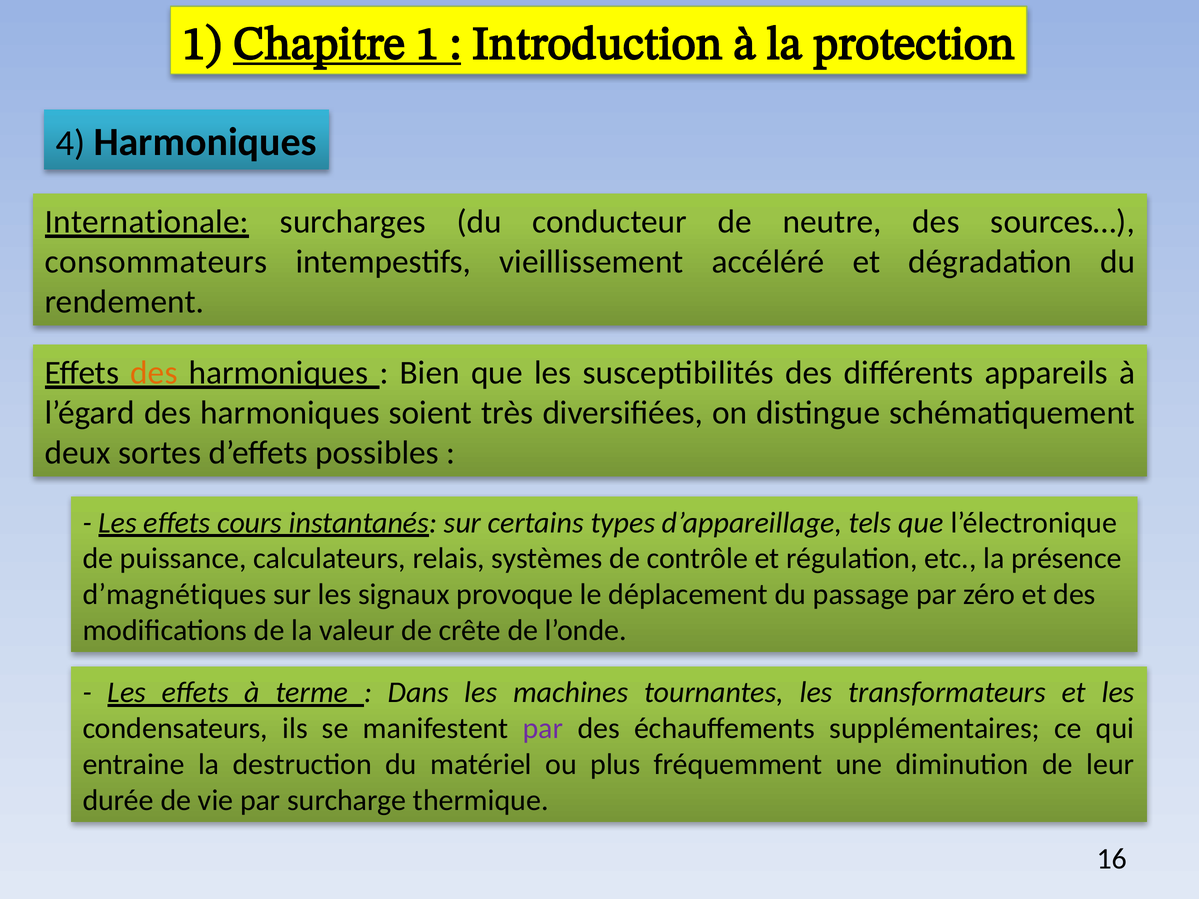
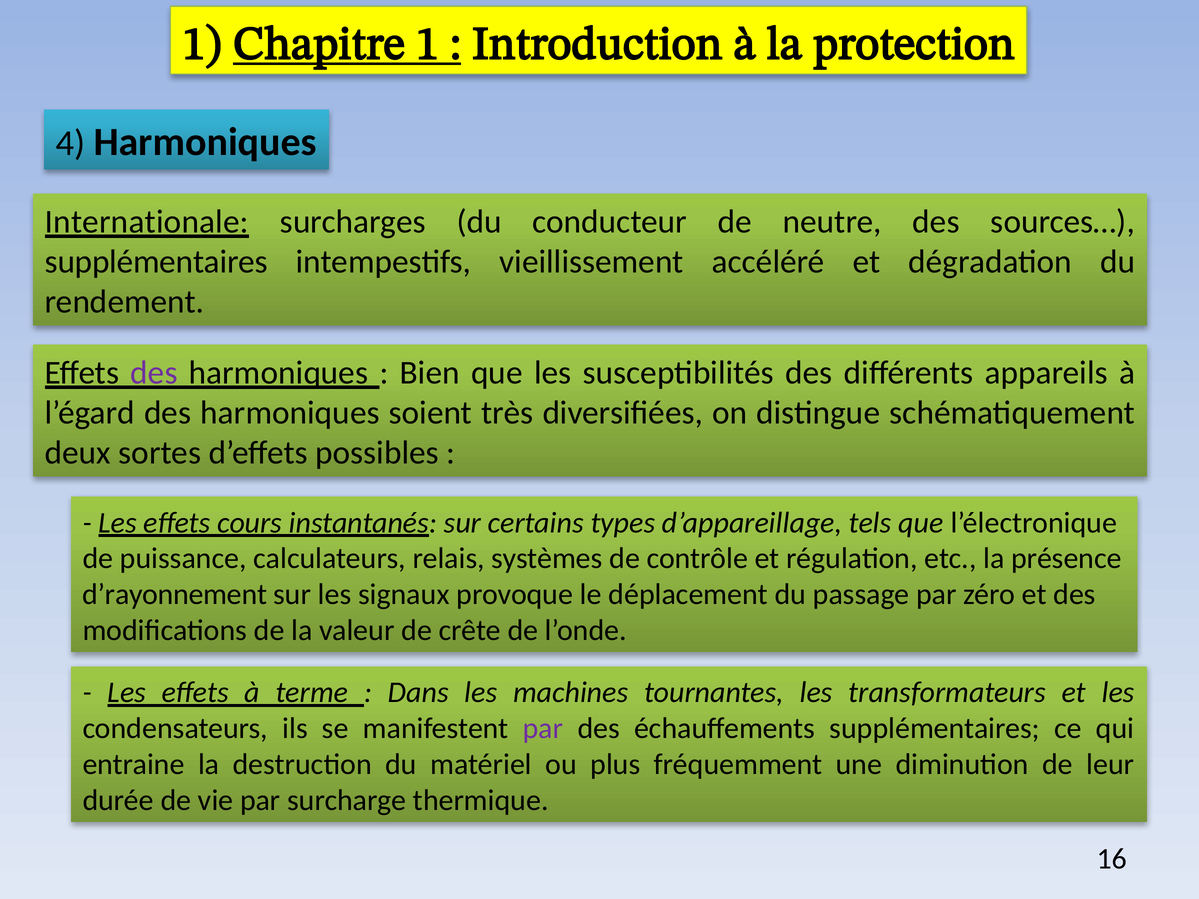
consommateurs at (156, 262): consommateurs -> supplémentaires
des at (154, 373) colour: orange -> purple
d’magnétiques: d’magnétiques -> d’rayonnement
